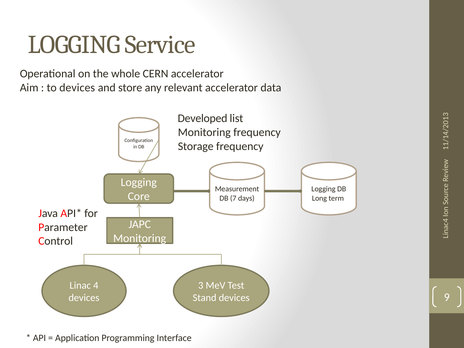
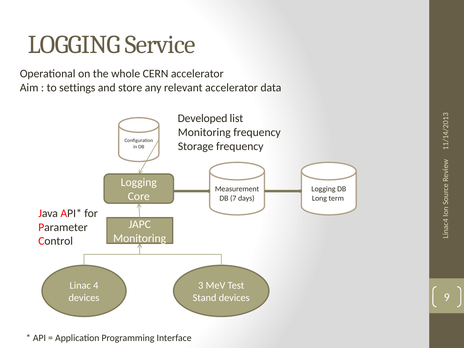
to devices: devices -> settings
